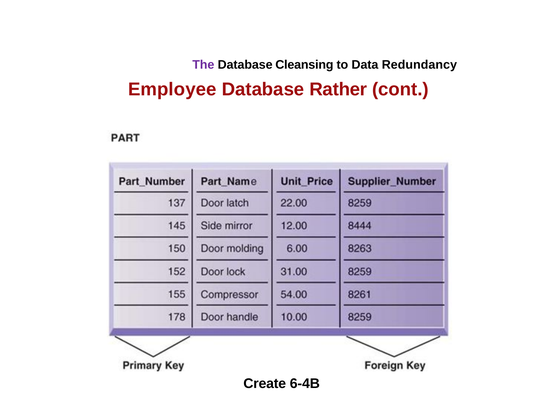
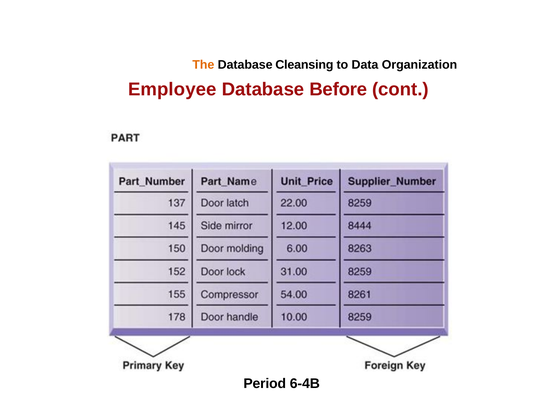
The colour: purple -> orange
Redundancy: Redundancy -> Organization
Rather: Rather -> Before
Create: Create -> Period
